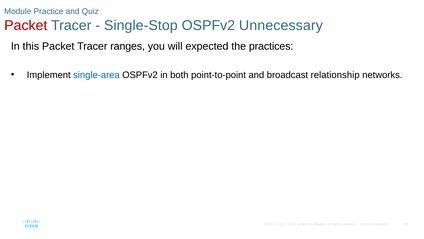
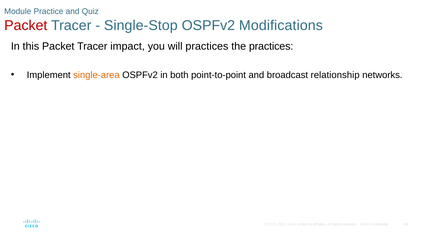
Unnecessary: Unnecessary -> Modifications
ranges: ranges -> impact
will expected: expected -> practices
single-area colour: blue -> orange
